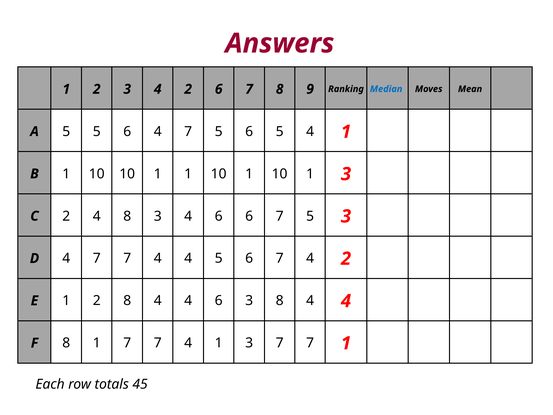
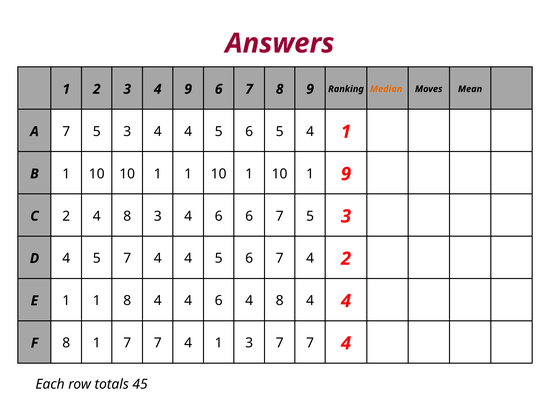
3 4 2: 2 -> 9
Median colour: blue -> orange
A 5: 5 -> 7
6 at (127, 131): 6 -> 3
7 at (188, 131): 7 -> 4
10 1 3: 3 -> 9
D 4 7: 7 -> 5
E 1 2: 2 -> 1
6 3: 3 -> 4
3 7 7 1: 1 -> 4
